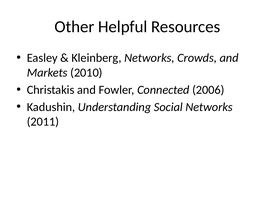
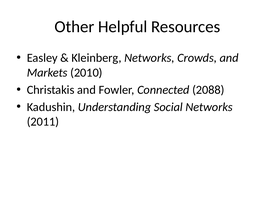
2006: 2006 -> 2088
